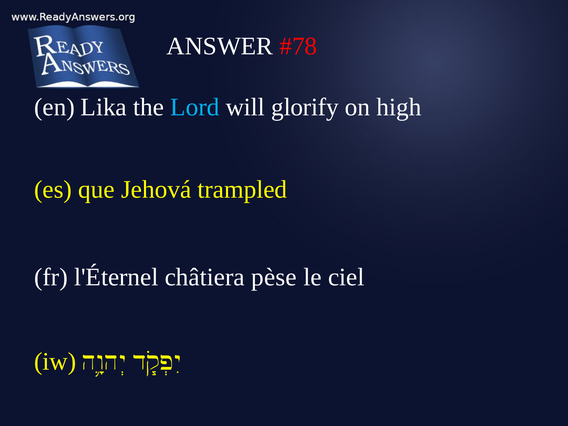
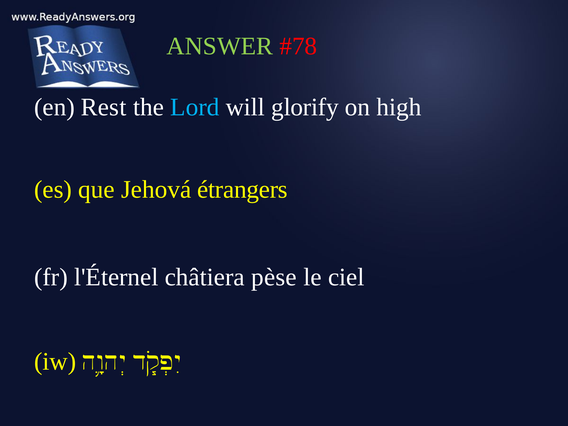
ANSWER colour: white -> light green
Lika: Lika -> Rest
trampled: trampled -> étrangers
